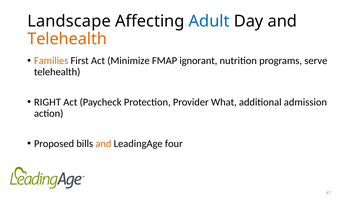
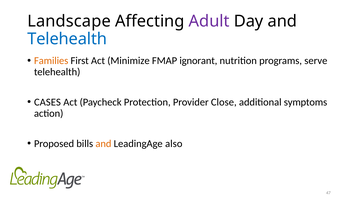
Adult colour: blue -> purple
Telehealth at (67, 39) colour: orange -> blue
RIGHT: RIGHT -> CASES
What: What -> Close
admission: admission -> symptoms
four: four -> also
